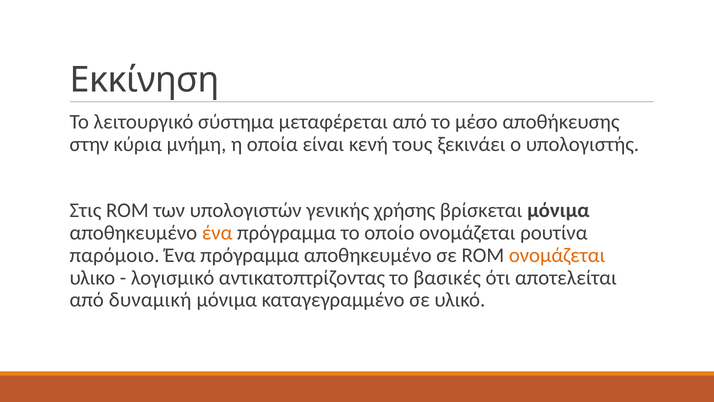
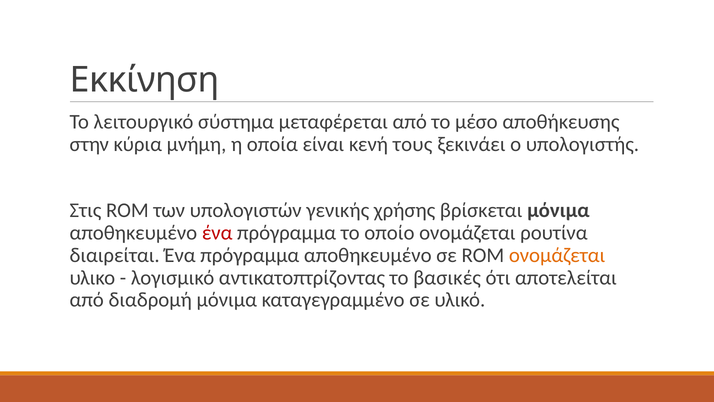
ένα at (217, 232) colour: orange -> red
παρόμοιο: παρόμοιο -> διαιρείται
δυναμική: δυναμική -> διαδρομή
